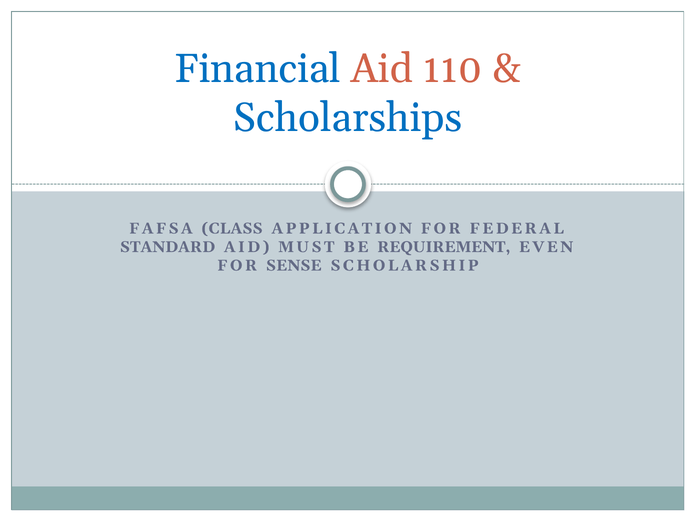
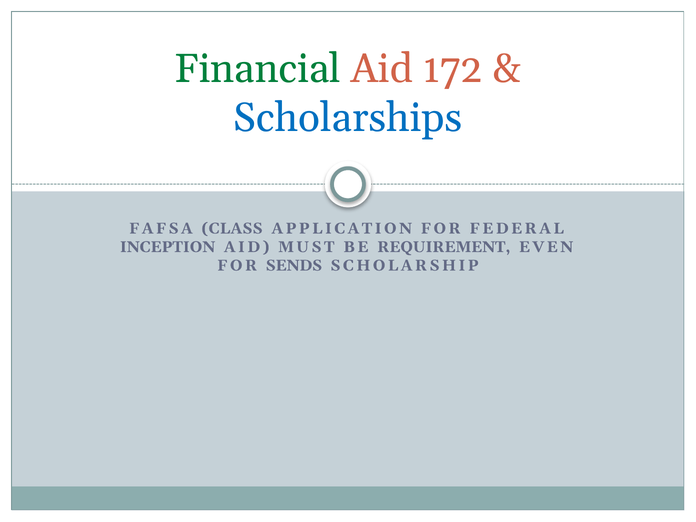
Financial colour: blue -> green
110: 110 -> 172
STANDARD: STANDARD -> INCEPTION
SENSE: SENSE -> SENDS
